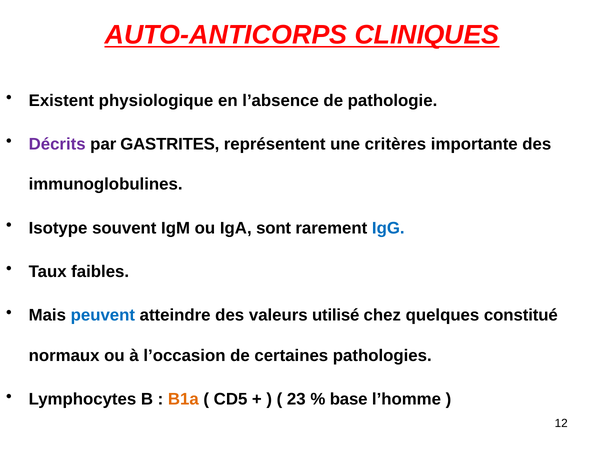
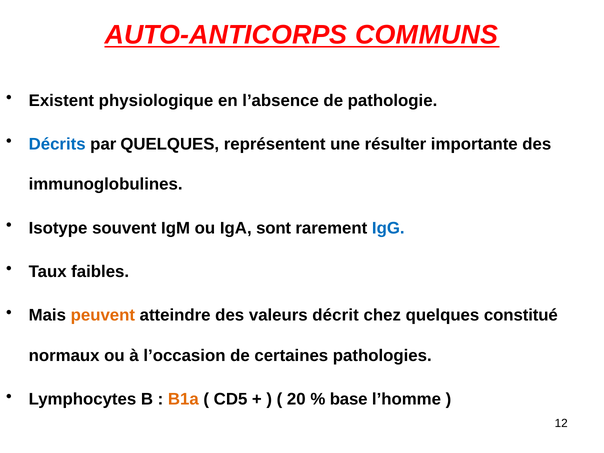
CLINIQUES: CLINIQUES -> COMMUNS
Décrits colour: purple -> blue
par GASTRITES: GASTRITES -> QUELQUES
critères: critères -> résulter
peuvent colour: blue -> orange
utilisé: utilisé -> décrit
23: 23 -> 20
